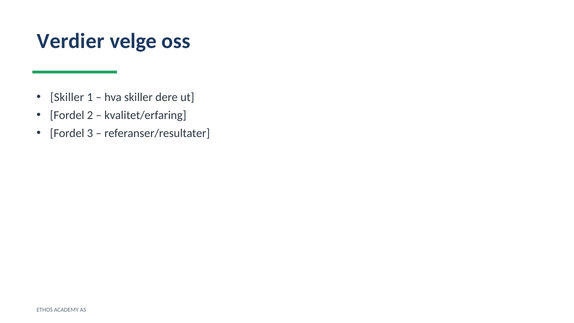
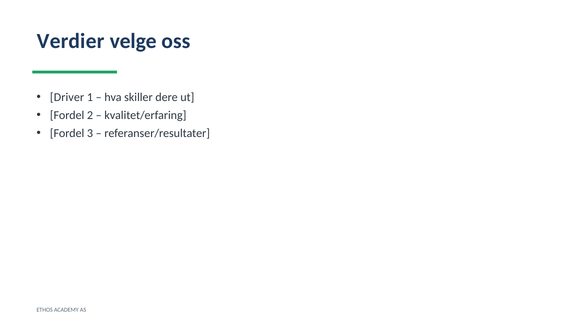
Skiller at (67, 97): Skiller -> Driver
